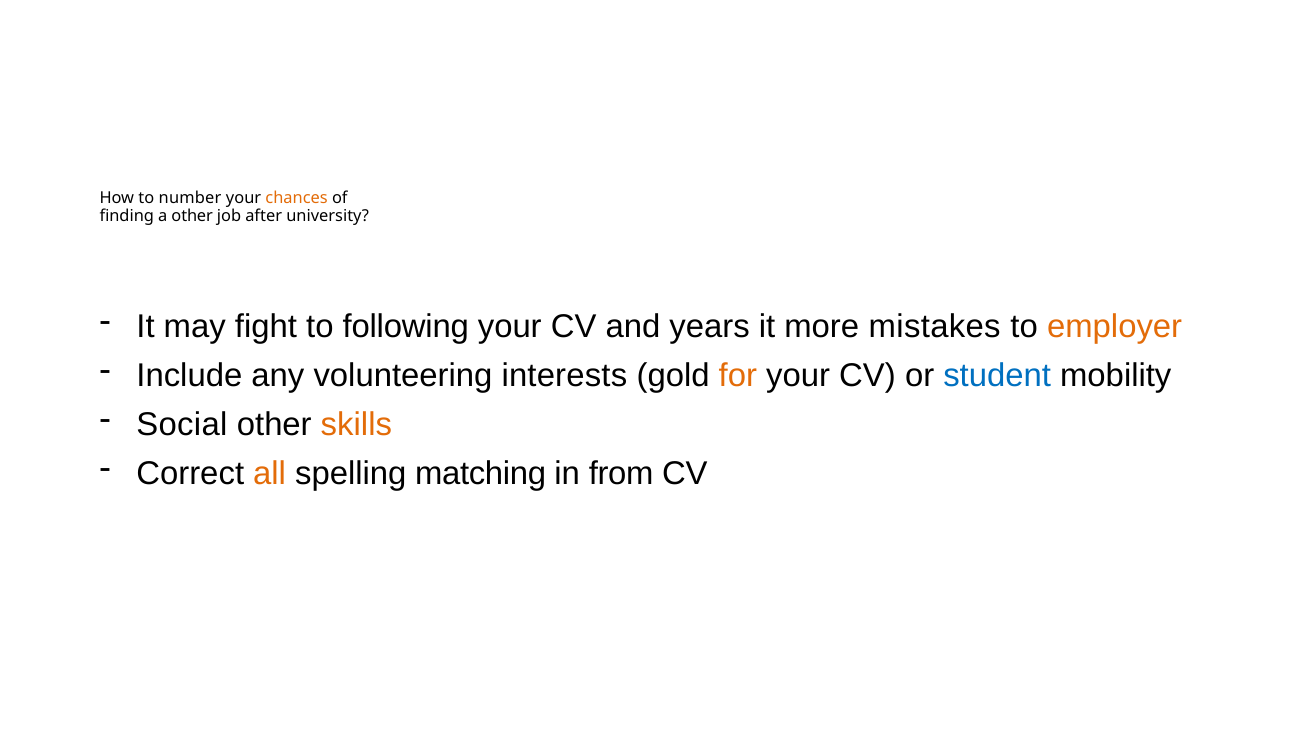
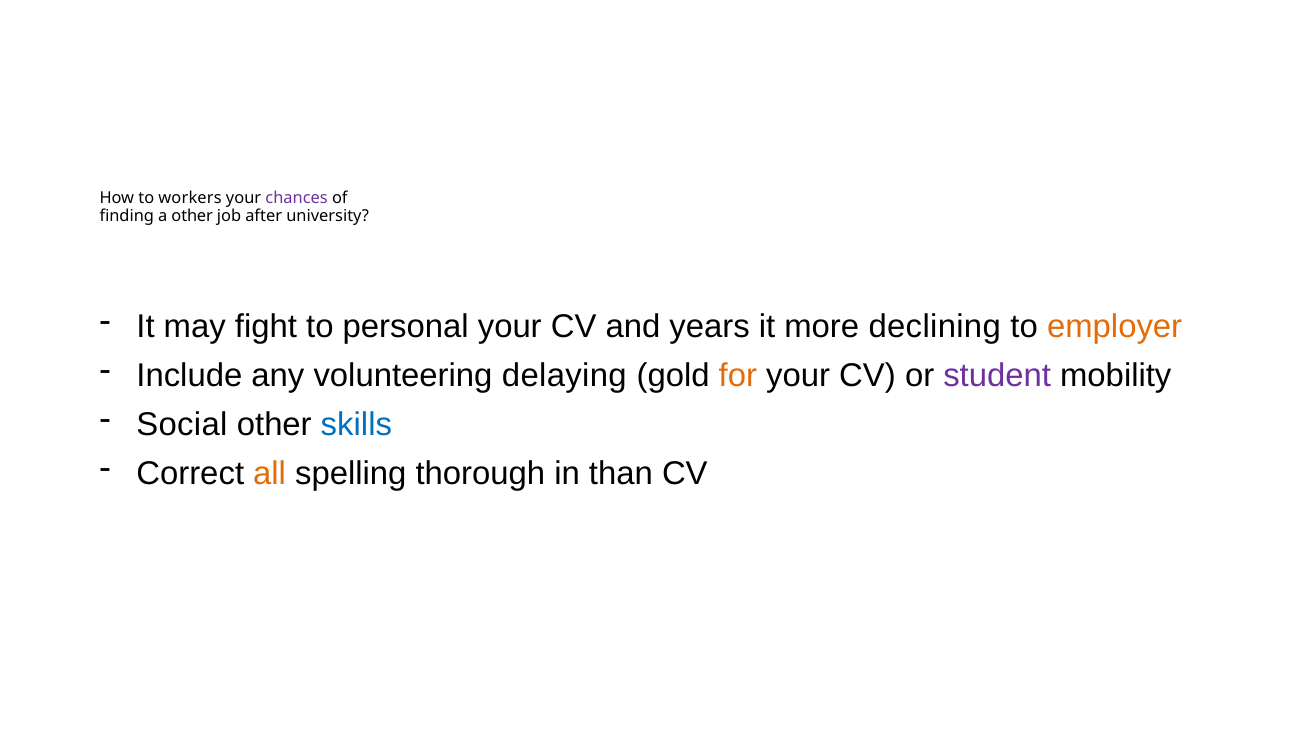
number: number -> workers
chances colour: orange -> purple
following: following -> personal
mistakes: mistakes -> declining
interests: interests -> delaying
student colour: blue -> purple
skills colour: orange -> blue
matching: matching -> thorough
from: from -> than
